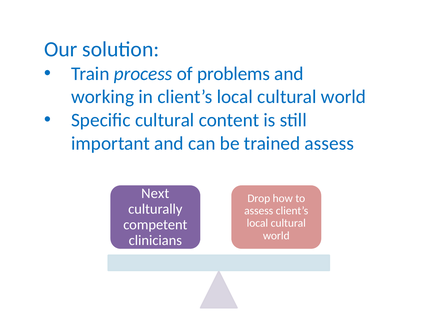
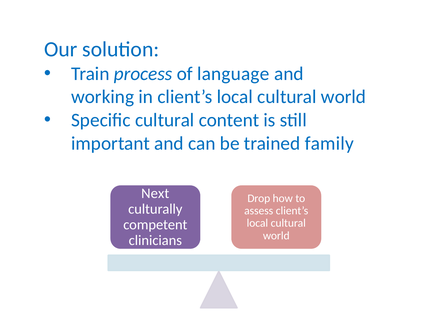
problems: problems -> language
assess at (329, 143): assess -> family
